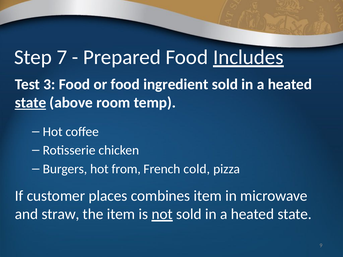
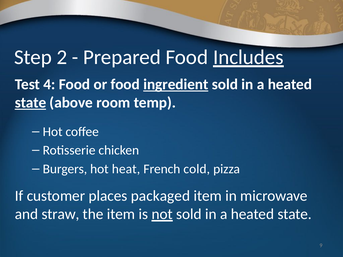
7: 7 -> 2
3: 3 -> 4
ingredient underline: none -> present
from: from -> heat
combines: combines -> packaged
